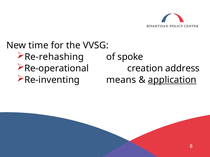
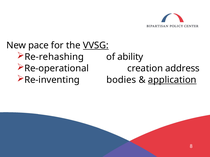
time: time -> pace
VVSG underline: none -> present
spoke: spoke -> ability
means: means -> bodies
